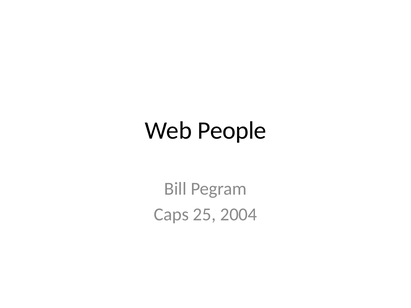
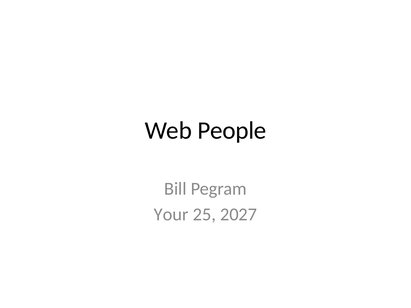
Caps: Caps -> Your
2004: 2004 -> 2027
